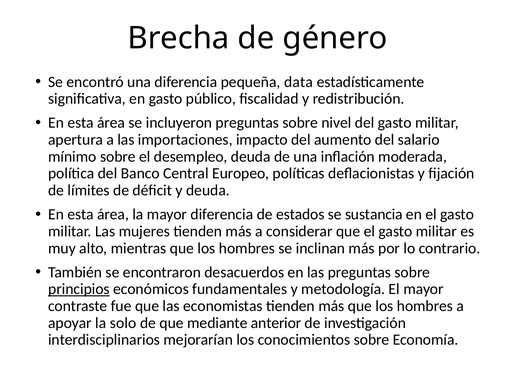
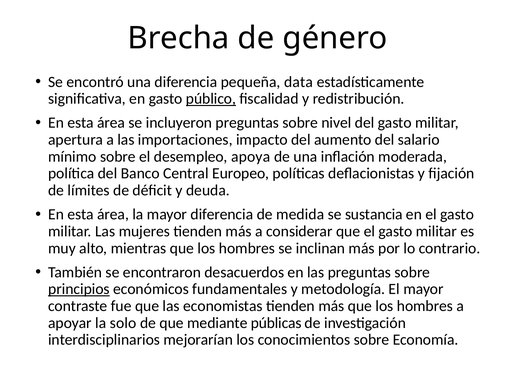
público underline: none -> present
desempleo deuda: deuda -> apoya
estados: estados -> medida
anterior: anterior -> públicas
